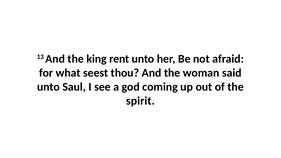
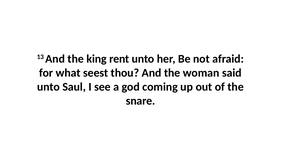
spirit: spirit -> snare
